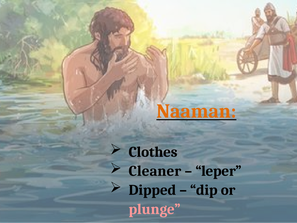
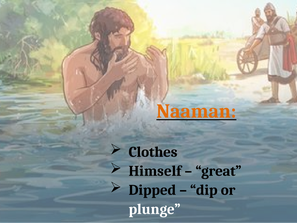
Cleaner: Cleaner -> Himself
leper: leper -> great
plunge colour: pink -> white
